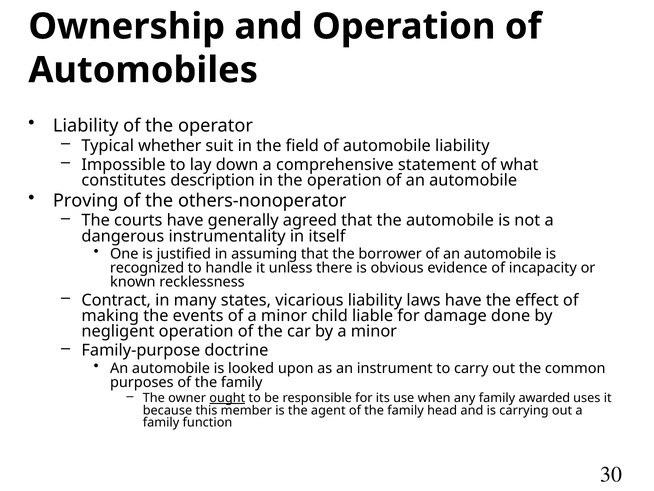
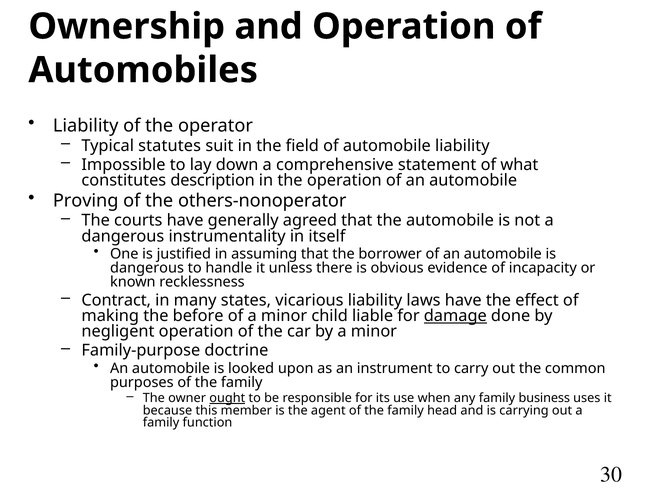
whether: whether -> statutes
recognized at (147, 268): recognized -> dangerous
events: events -> before
damage underline: none -> present
awarded: awarded -> business
